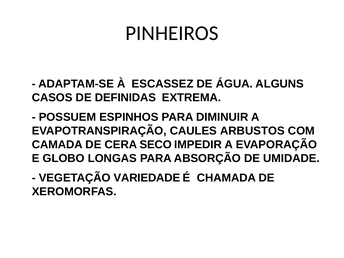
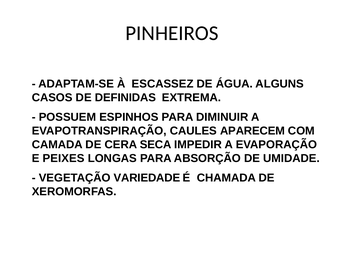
ARBUSTOS: ARBUSTOS -> APARECEM
SECO: SECO -> SECA
GLOBO: GLOBO -> PEIXES
